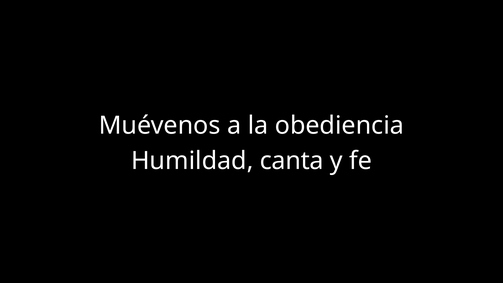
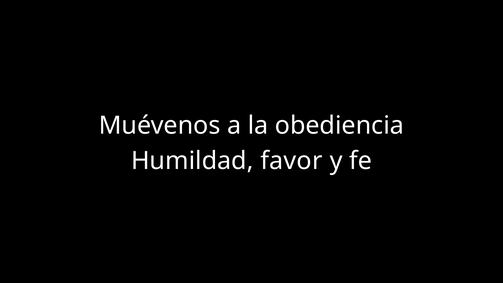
canta: canta -> favor
